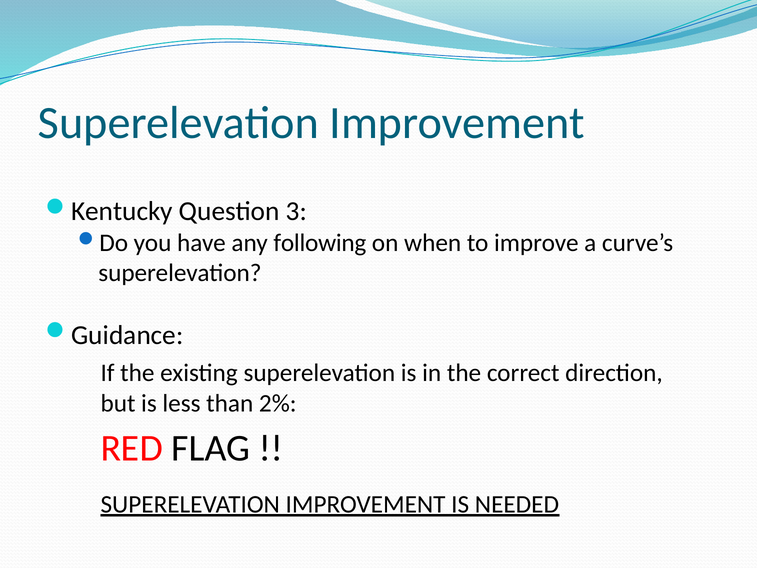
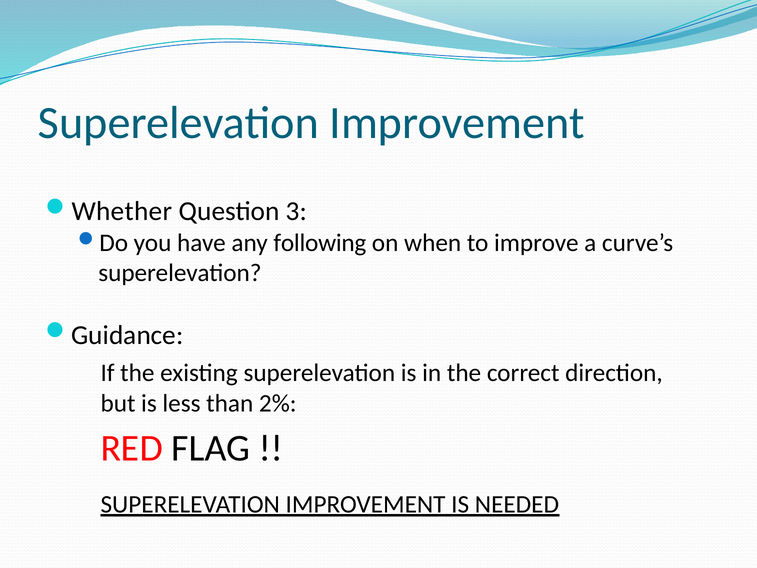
Kentucky: Kentucky -> Whether
